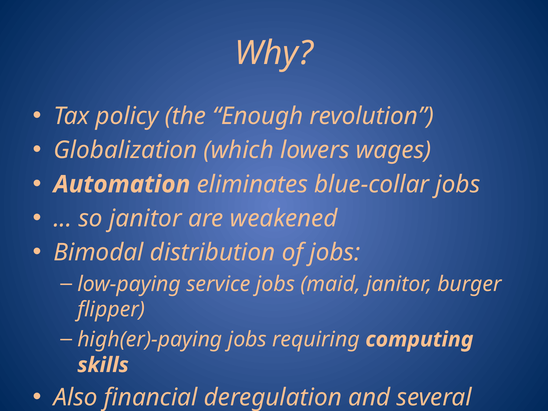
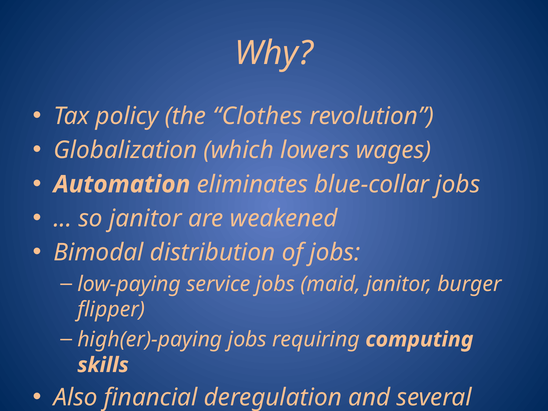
Enough: Enough -> Clothes
